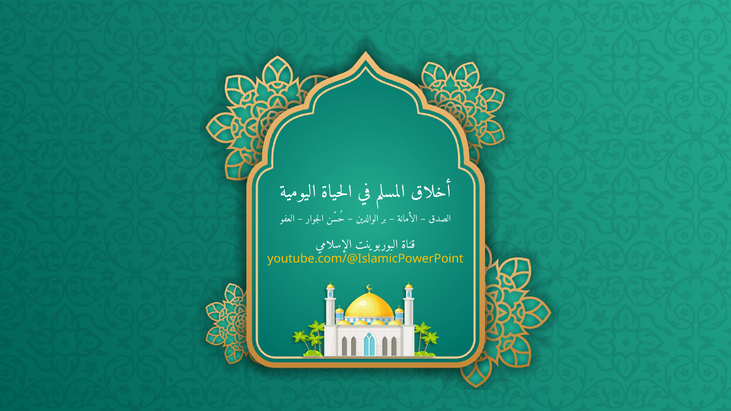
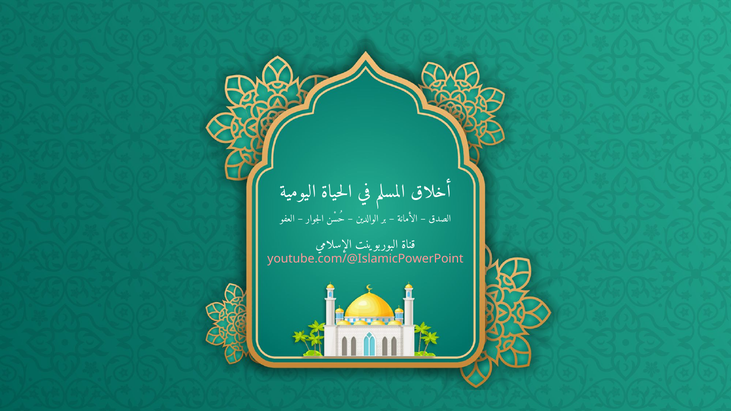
youtube.com/@IslamicPowerPoint colour: yellow -> pink
